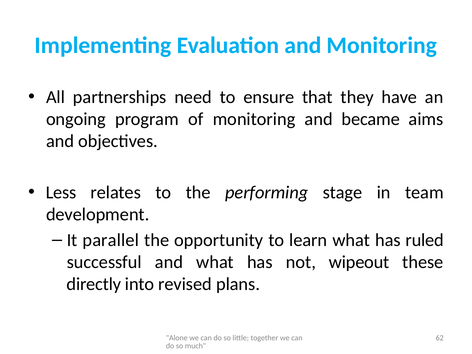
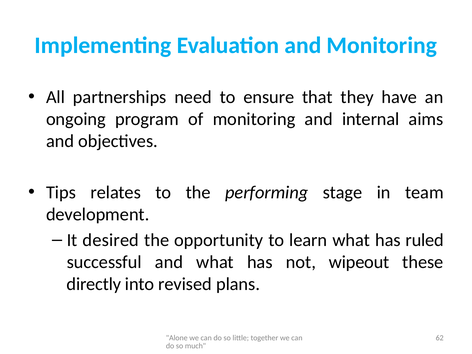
became: became -> internal
Less: Less -> Tips
parallel: parallel -> desired
